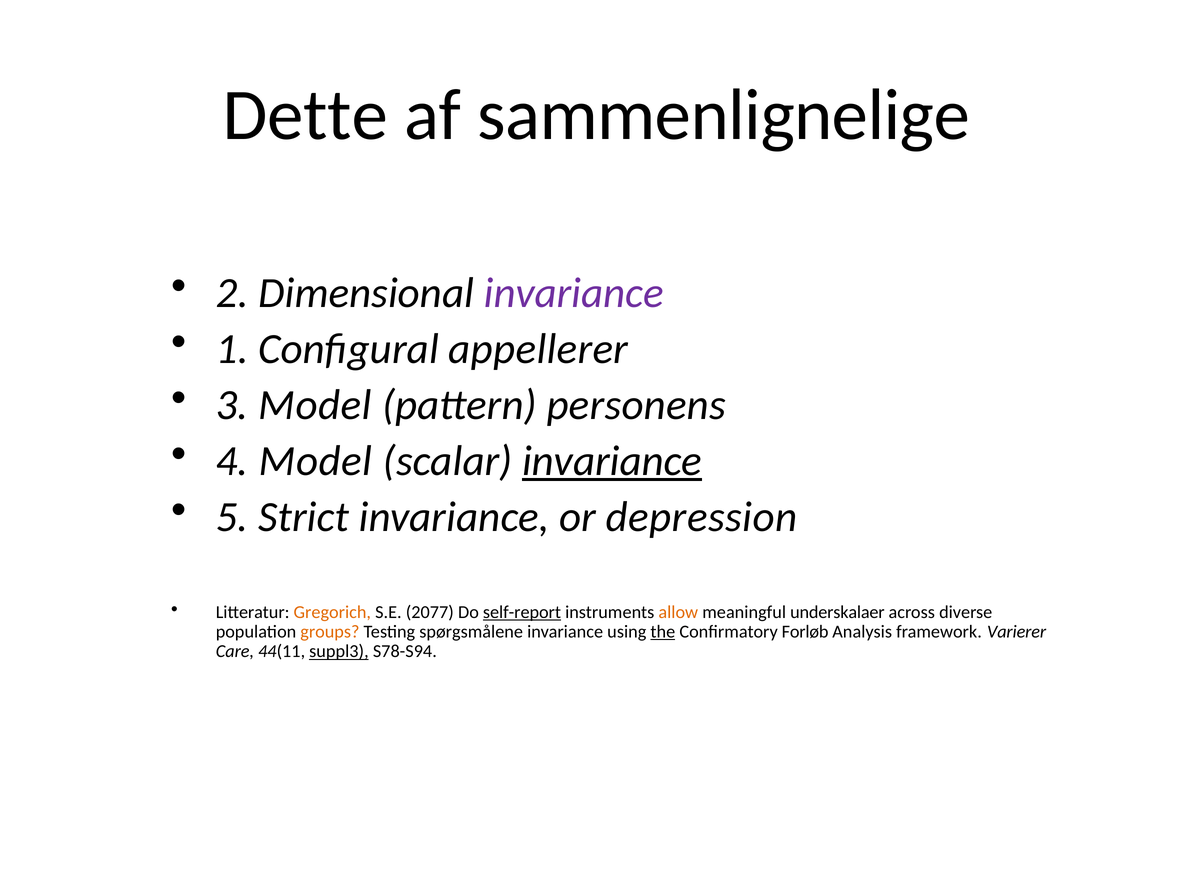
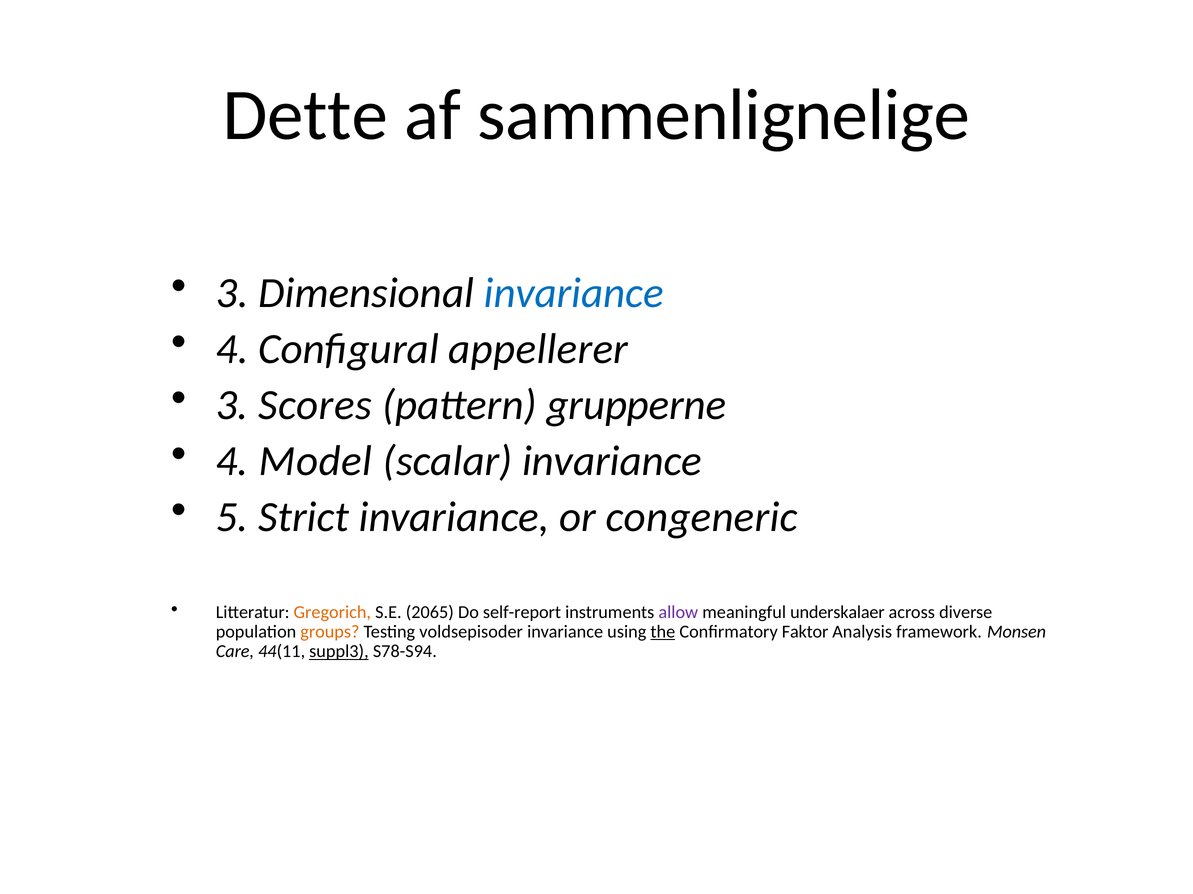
2 at (232, 293): 2 -> 3
invariance at (574, 293) colour: purple -> blue
1 at (232, 349): 1 -> 4
3 Model: Model -> Scores
personens: personens -> grupperne
invariance at (612, 461) underline: present -> none
depression: depression -> congeneric
2077: 2077 -> 2065
self-report underline: present -> none
allow colour: orange -> purple
spørgsmålene: spørgsmålene -> voldsepisoder
Forløb: Forløb -> Faktor
Varierer: Varierer -> Monsen
